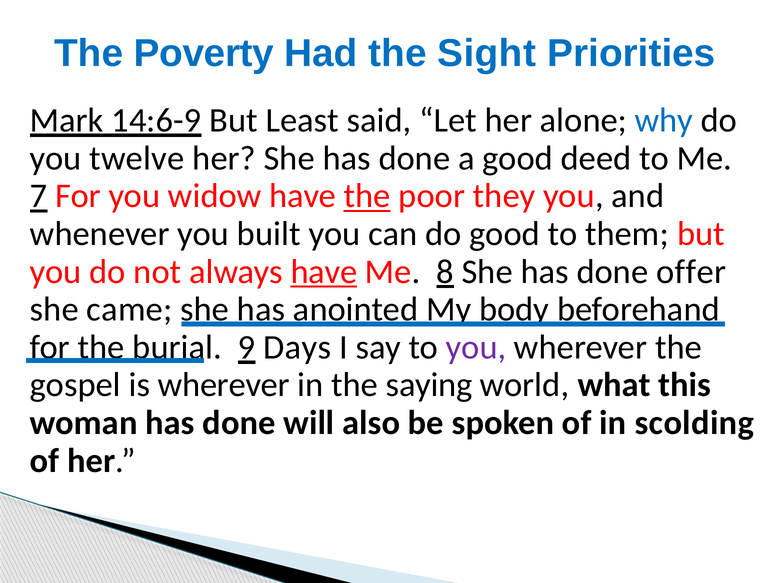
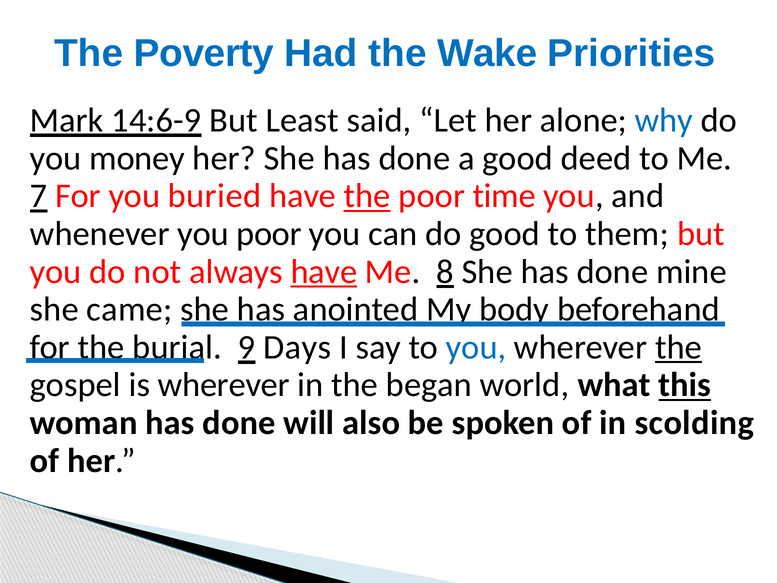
Sight: Sight -> Wake
twelve: twelve -> money
widow: widow -> buried
they: they -> time
you built: built -> poor
offer: offer -> mine
you at (476, 347) colour: purple -> blue
the at (678, 347) underline: none -> present
saying: saying -> began
this underline: none -> present
